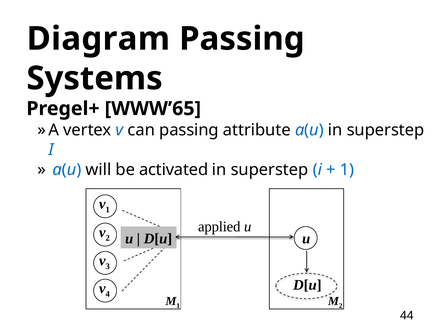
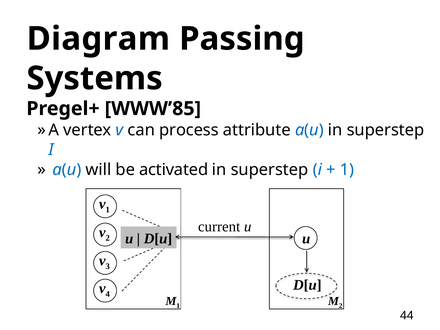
WWW’65: WWW’65 -> WWW’85
can passing: passing -> process
applied: applied -> current
